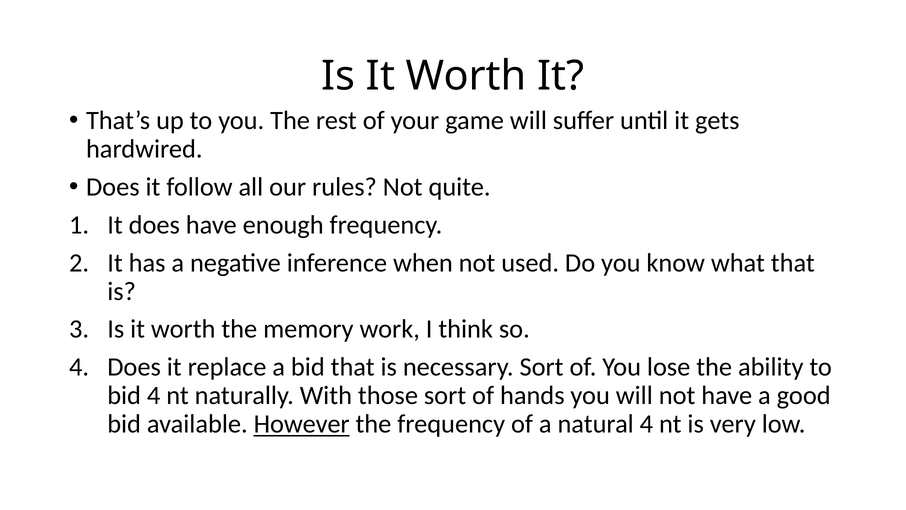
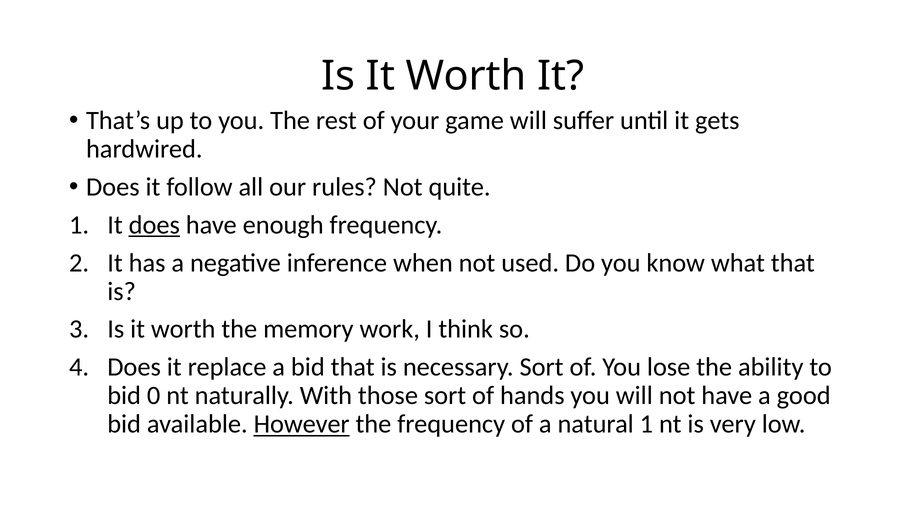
does at (154, 225) underline: none -> present
bid 4: 4 -> 0
natural 4: 4 -> 1
